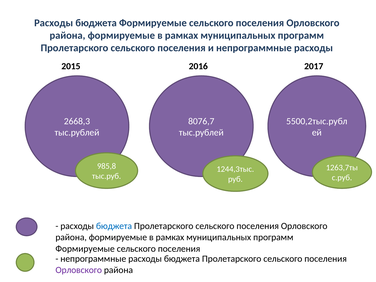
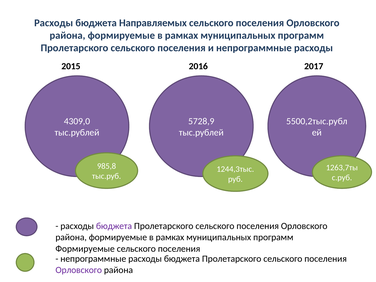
бюджета Формируемые: Формируемые -> Направляемых
2668,3: 2668,3 -> 4309,0
8076,7: 8076,7 -> 5728,9
бюджета at (114, 226) colour: blue -> purple
